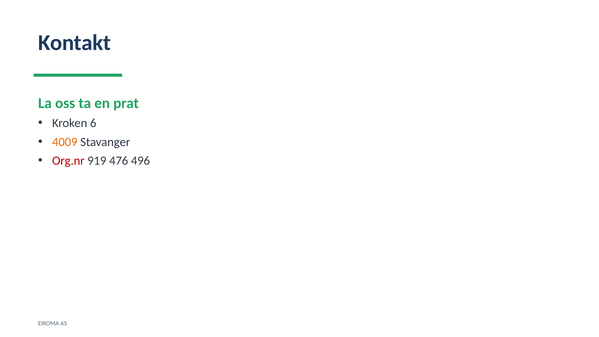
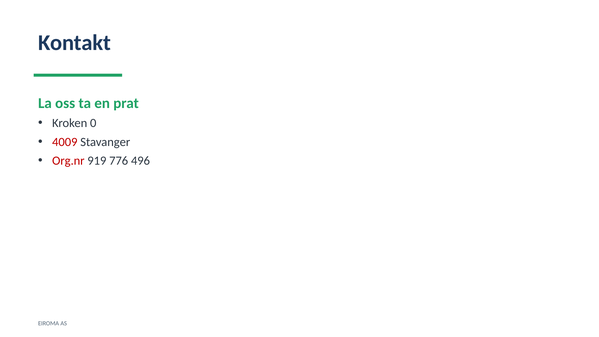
6: 6 -> 0
4009 colour: orange -> red
476: 476 -> 776
